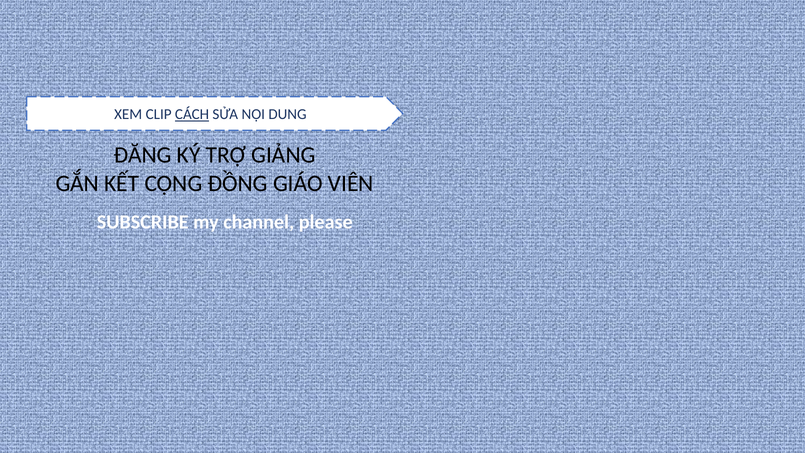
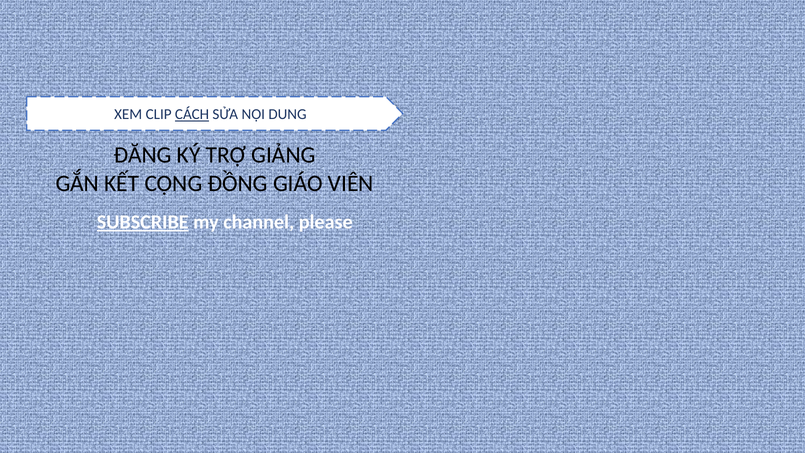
SUBSCRIBE underline: none -> present
